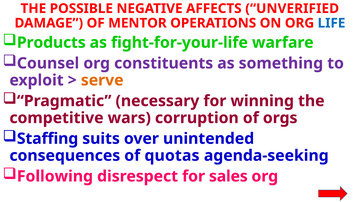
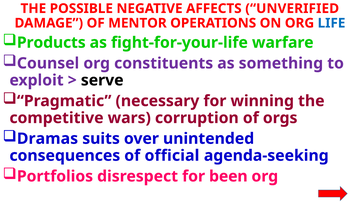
serve colour: orange -> black
Staffing: Staffing -> Dramas
quotas: quotas -> official
Following: Following -> Portfolios
sales: sales -> been
